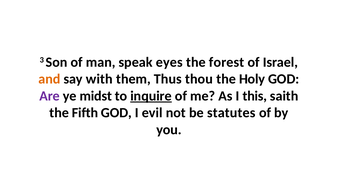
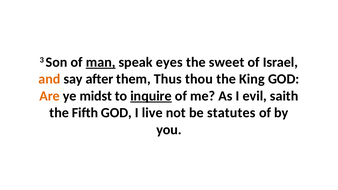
man underline: none -> present
forest: forest -> sweet
with: with -> after
Holy: Holy -> King
Are colour: purple -> orange
this: this -> evil
evil: evil -> live
